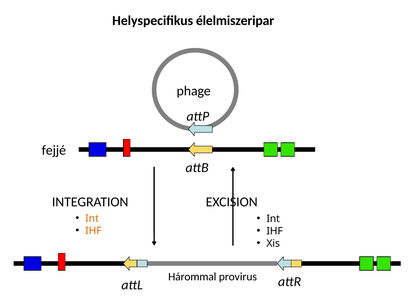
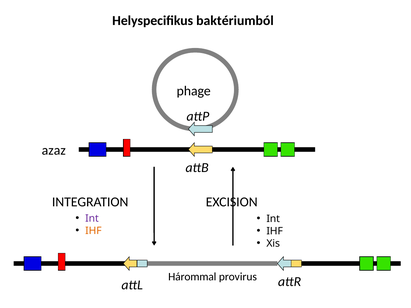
élelmiszeripar: élelmiszeripar -> baktériumból
fejjé: fejjé -> azaz
Int at (92, 219) colour: orange -> purple
